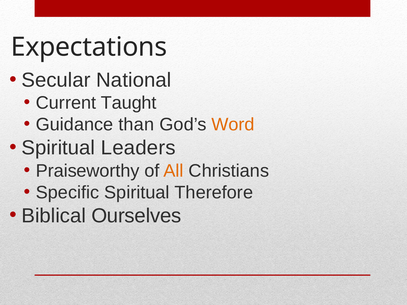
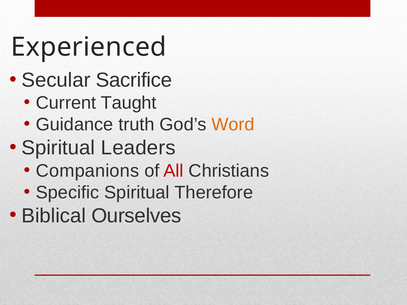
Expectations: Expectations -> Experienced
National: National -> Sacrifice
than: than -> truth
Praiseworthy: Praiseworthy -> Companions
All colour: orange -> red
